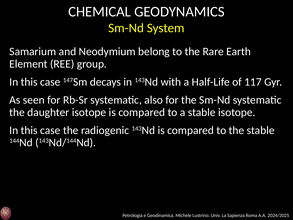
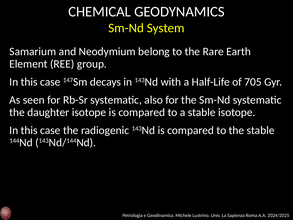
117: 117 -> 705
